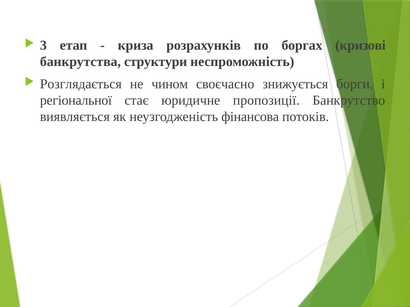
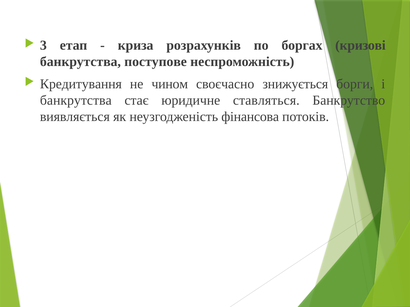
структури: структури -> поступове
Розглядається: Розглядається -> Кредитування
регіональної at (76, 100): регіональної -> банкрутства
пропозиції: пропозиції -> ставляться
